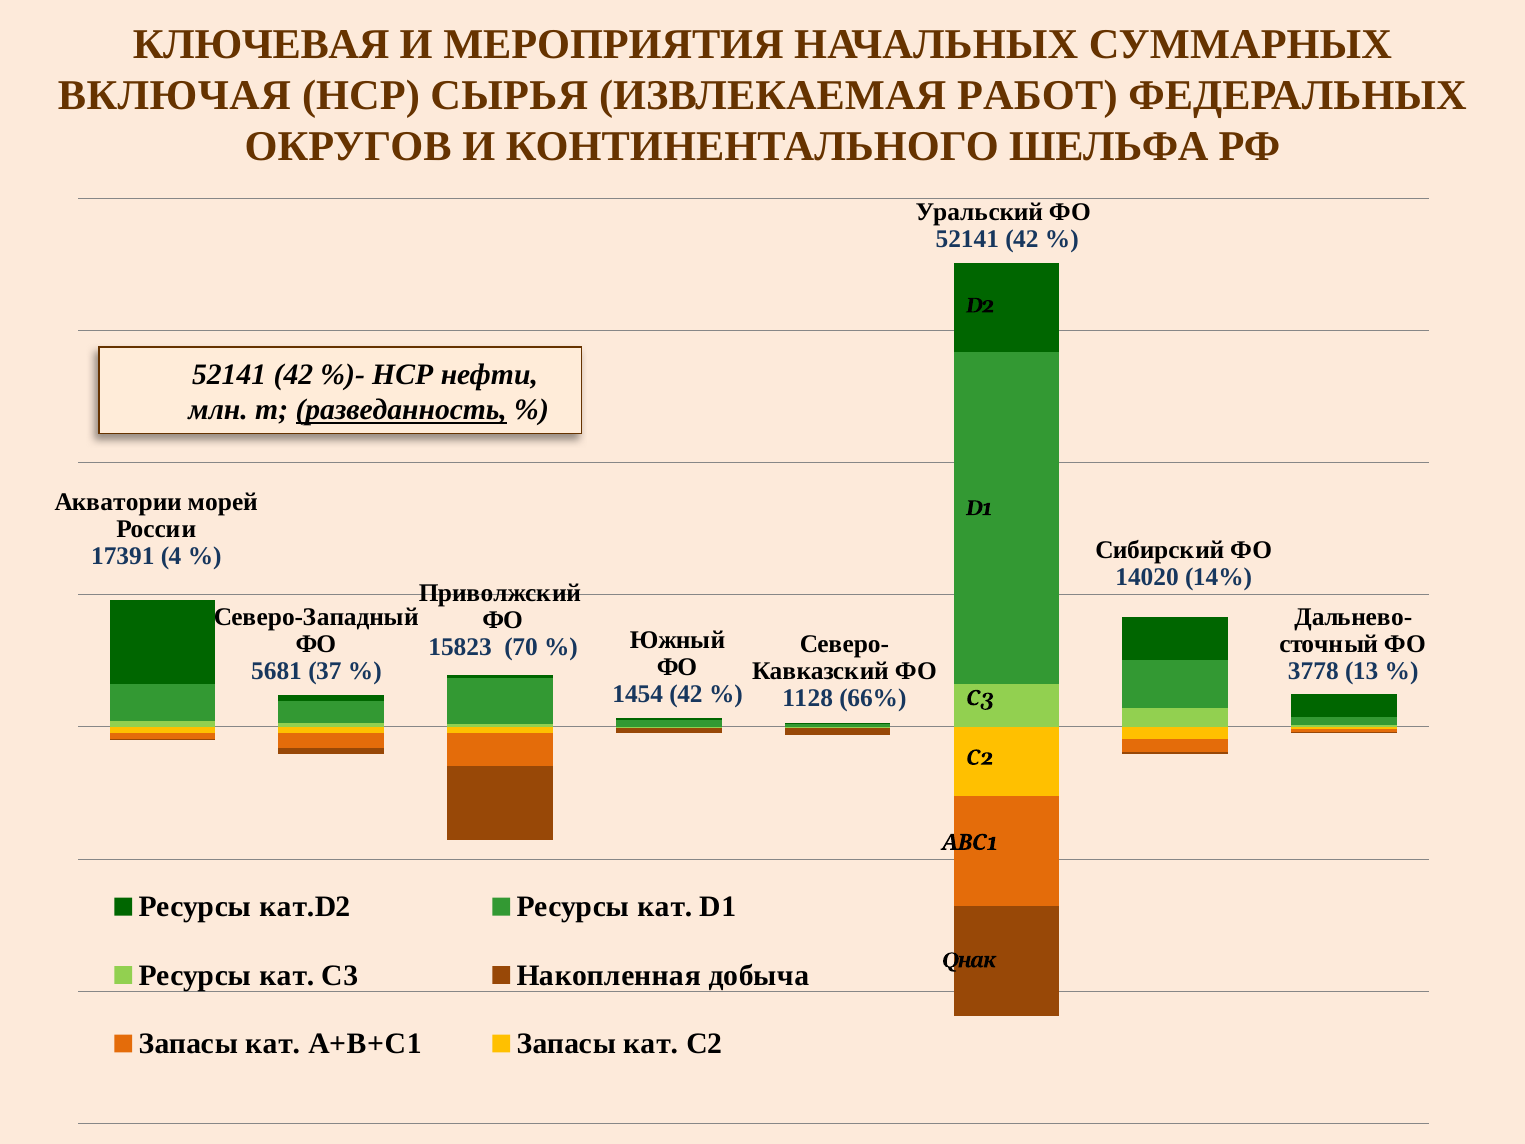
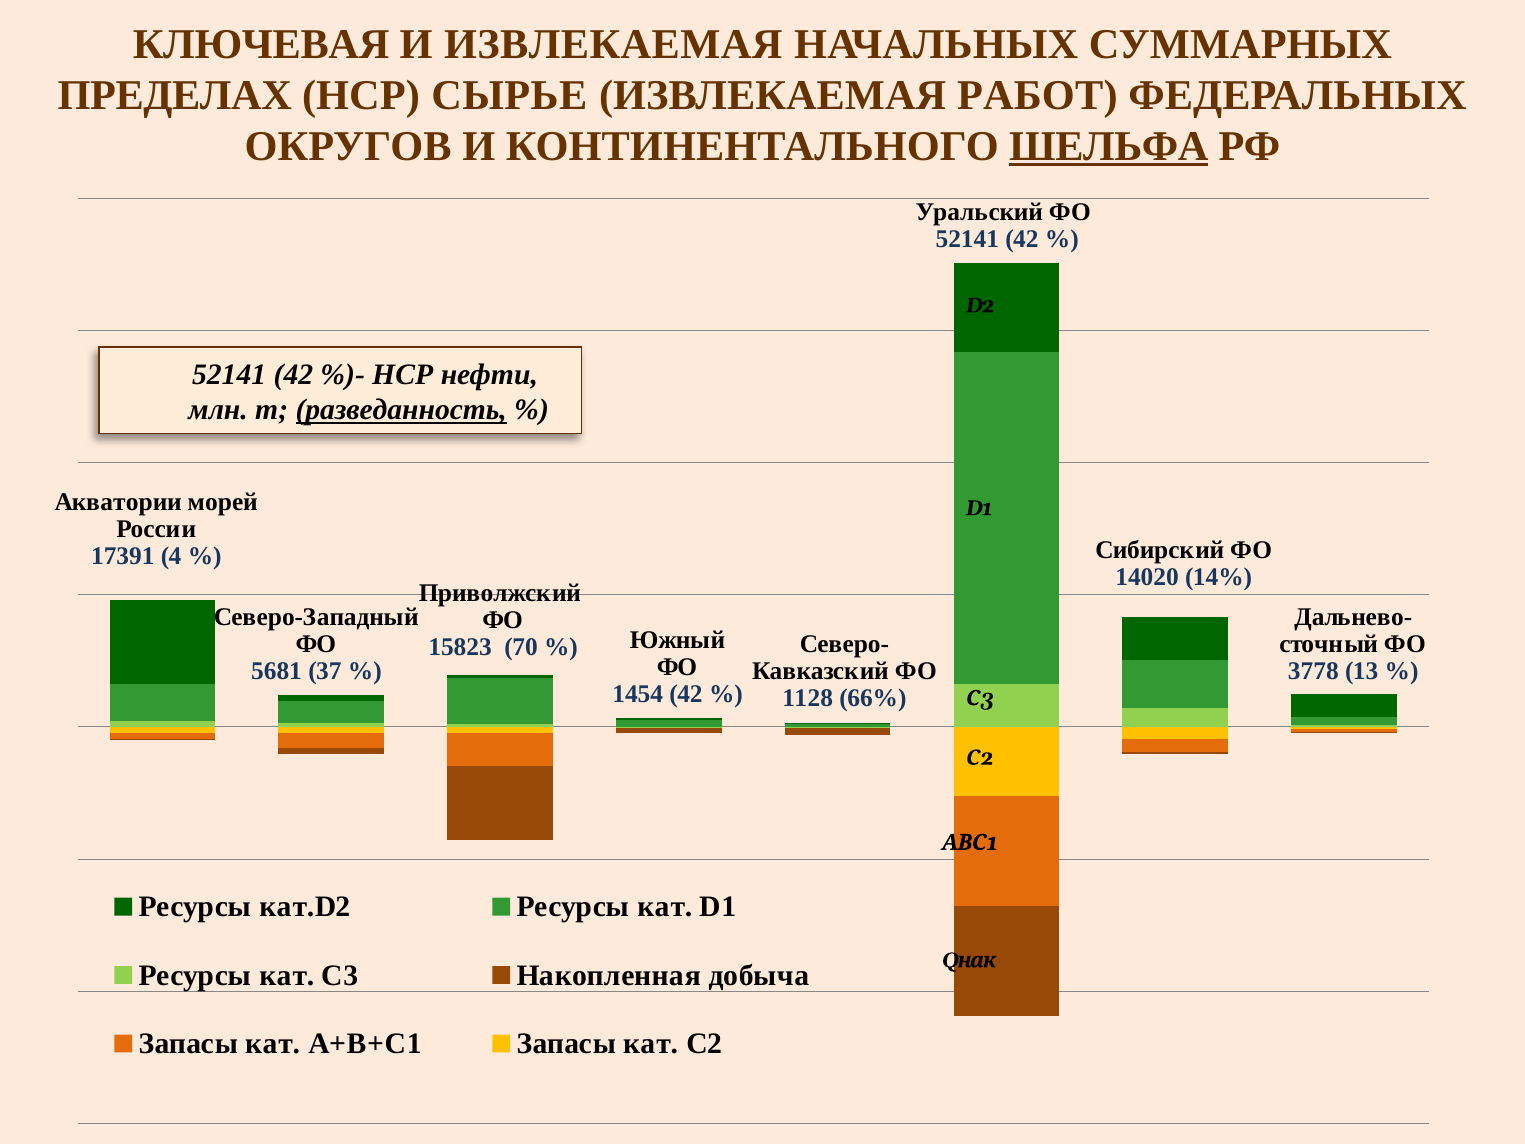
И МЕРОПРИЯТИЯ: МЕРОПРИЯТИЯ -> ИЗВЛЕКАЕМАЯ
ВКЛЮЧАЯ: ВКЛЮЧАЯ -> ПРЕДЕЛАХ
СЫРЬЯ: СЫРЬЯ -> СЫРЬЕ
ШЕЛЬФА underline: none -> present
